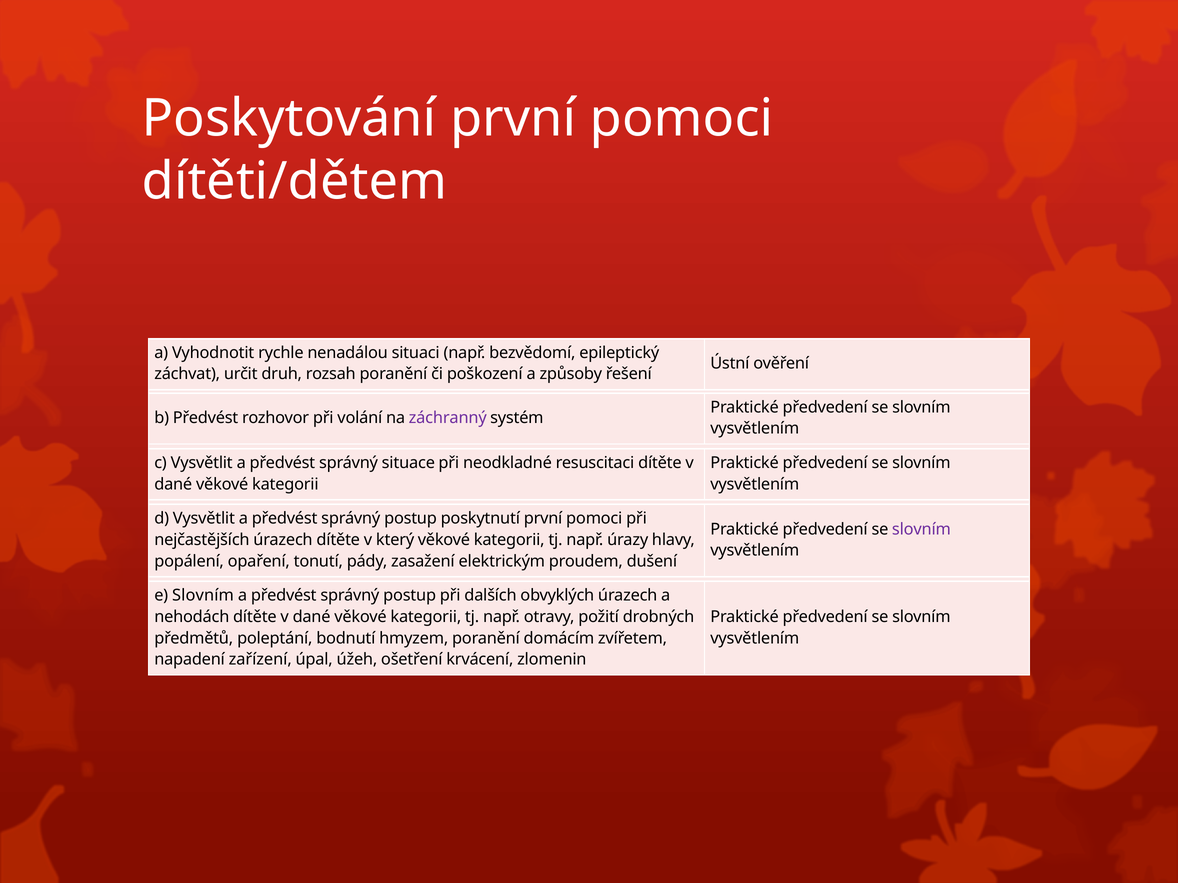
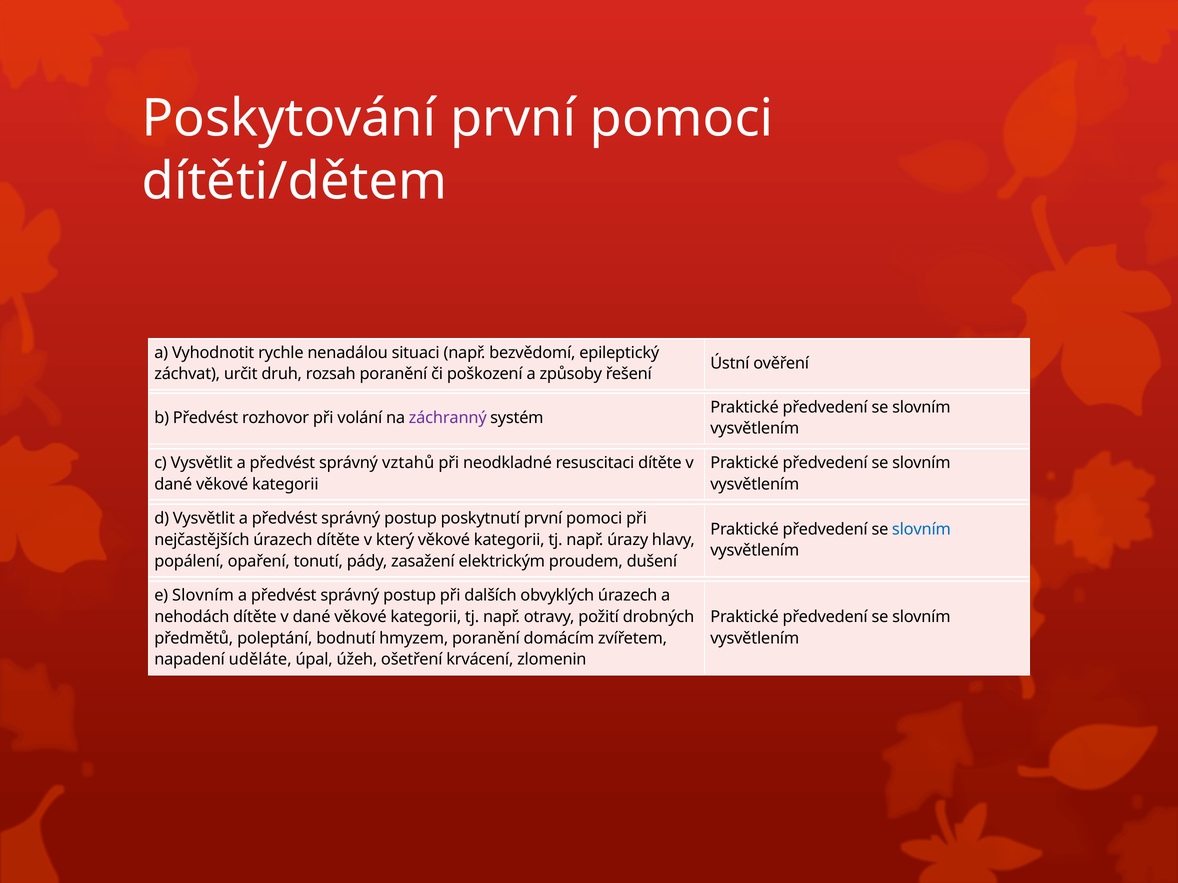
situace: situace -> vztahů
slovním at (921, 529) colour: purple -> blue
zařízení: zařízení -> uděláte
